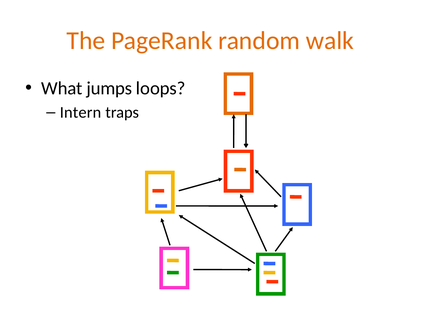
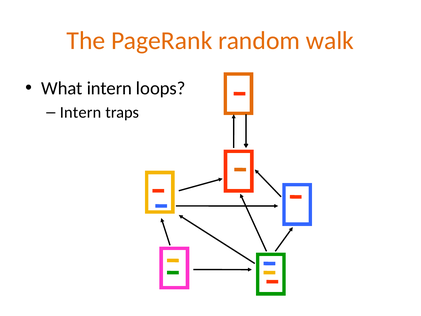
What jumps: jumps -> intern
